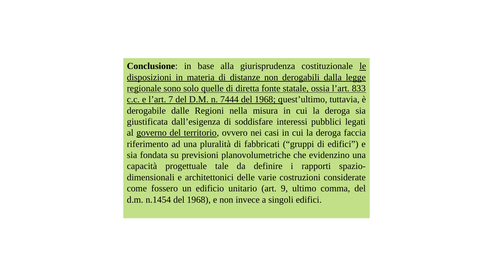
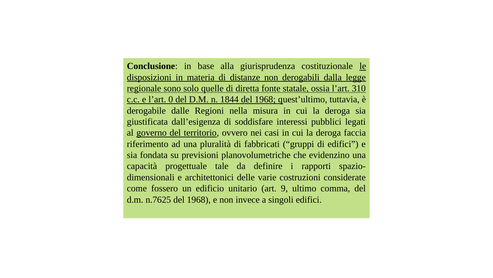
833: 833 -> 310
7: 7 -> 0
7444: 7444 -> 1844
n.1454: n.1454 -> n.7625
